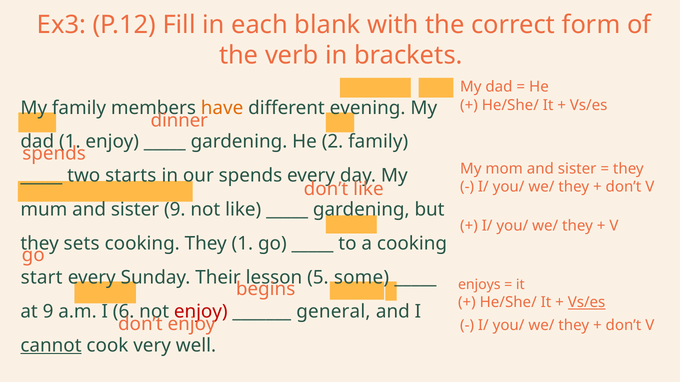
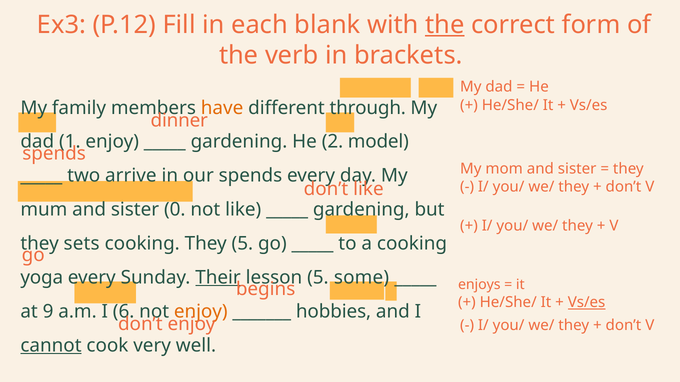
the at (445, 25) underline: none -> present
evening: evening -> through
2 family: family -> model
starts: starts -> arrive
sister 9: 9 -> 0
They 1: 1 -> 5
start: start -> yoga
Their underline: none -> present
enjoy at (201, 312) colour: red -> orange
general: general -> hobbies
